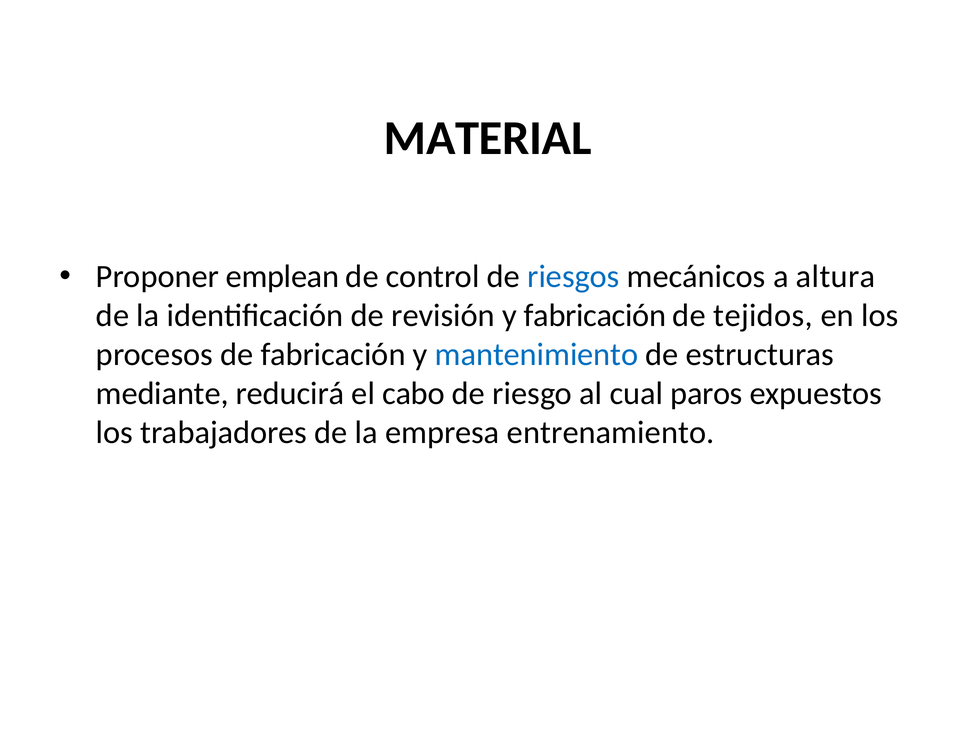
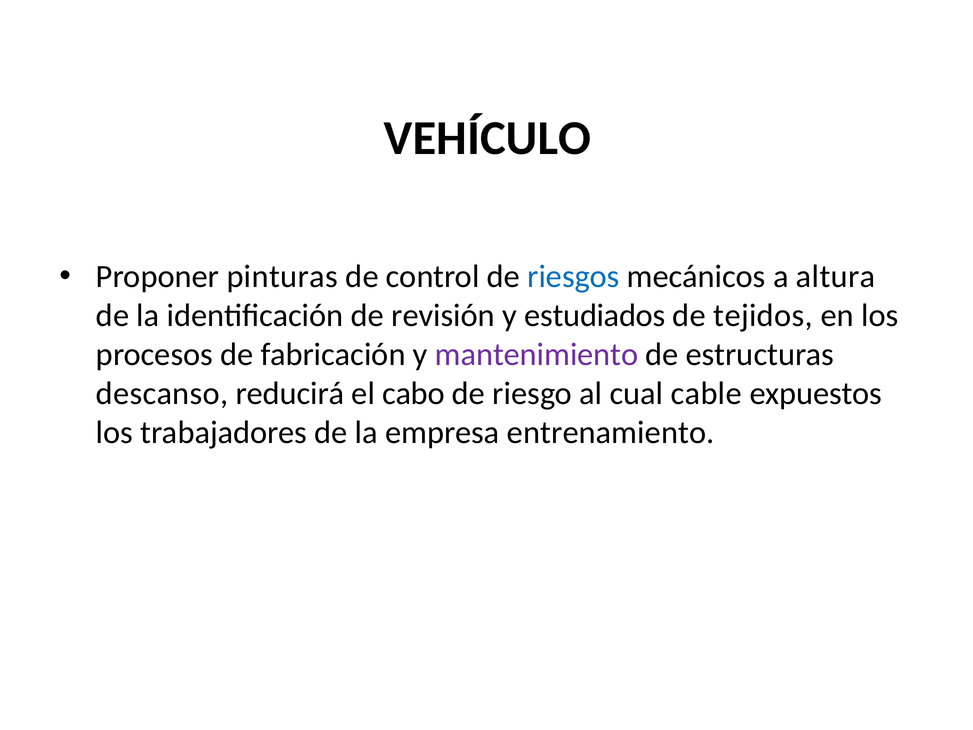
MATERIAL: MATERIAL -> VEHÍCULO
emplean: emplean -> pinturas
y fabricación: fabricación -> estudiados
mantenimiento colour: blue -> purple
mediante: mediante -> descanso
paros: paros -> cable
